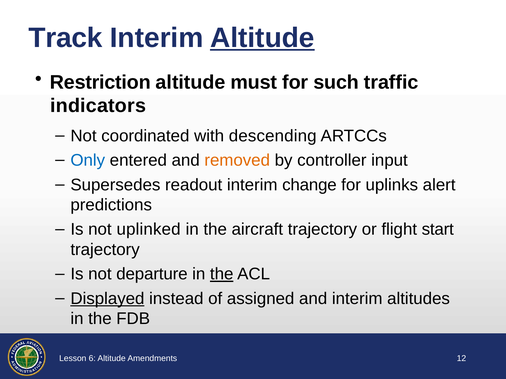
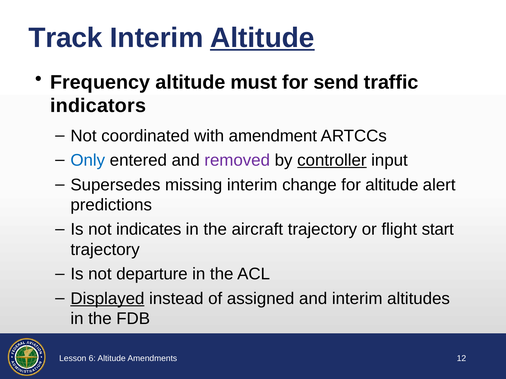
Restriction: Restriction -> Frequency
such: such -> send
descending: descending -> amendment
removed colour: orange -> purple
controller underline: none -> present
readout: readout -> missing
for uplinks: uplinks -> altitude
uplinked: uplinked -> indicates
the at (222, 274) underline: present -> none
